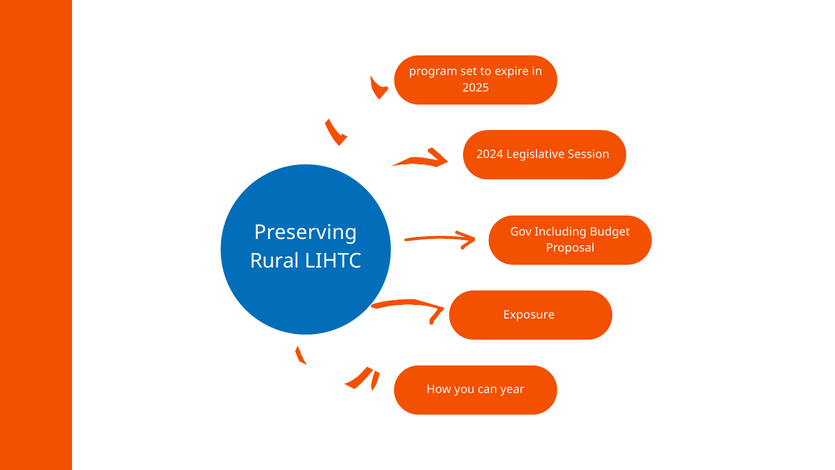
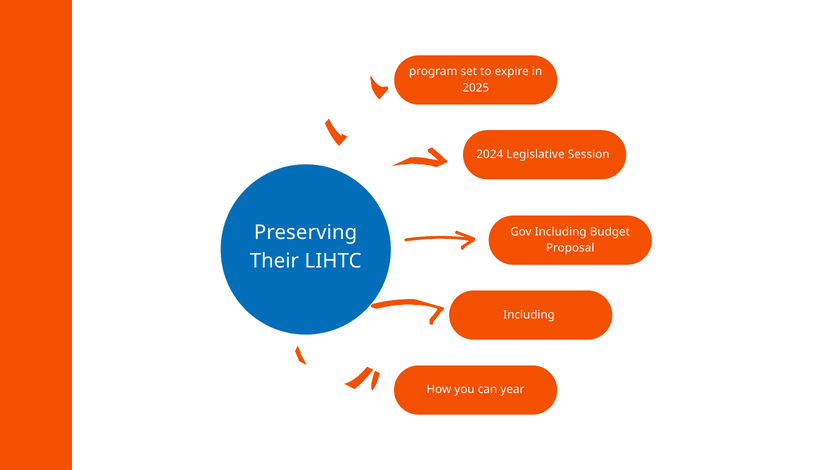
Rural: Rural -> Their
Exposure at (529, 315): Exposure -> Including
